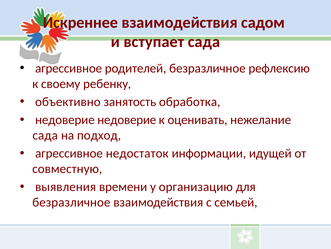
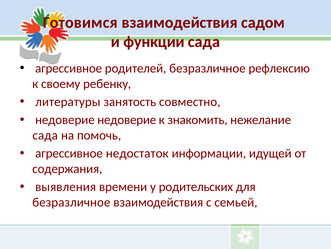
Искреннее: Искреннее -> Готовимся
вступает: вступает -> функции
объективно: объективно -> литературы
обработка: обработка -> совместно
оценивать: оценивать -> знакомить
подход: подход -> помочь
совместную: совместную -> содержания
организацию: организацию -> родительских
